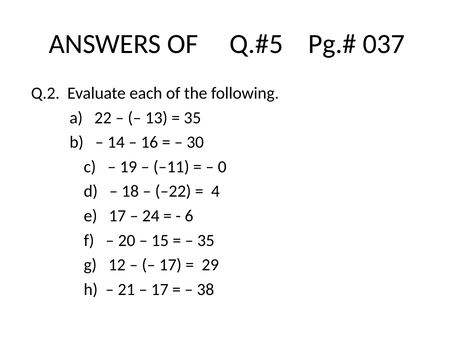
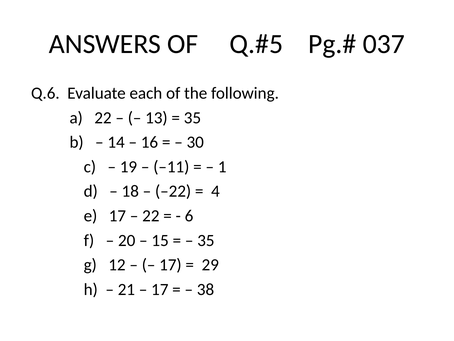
Q.2: Q.2 -> Q.6
0: 0 -> 1
24 at (151, 216): 24 -> 22
